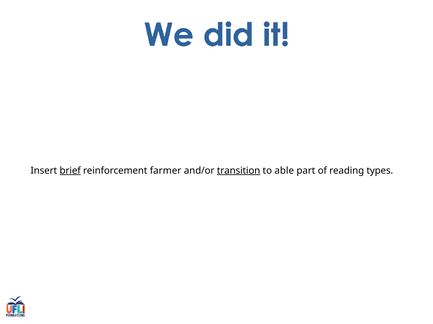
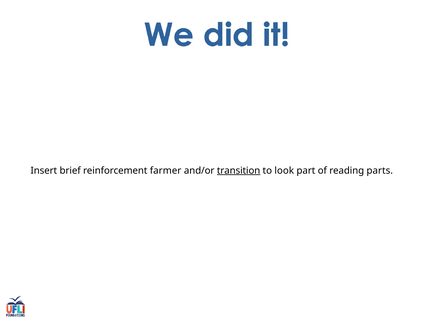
brief underline: present -> none
able: able -> look
types: types -> parts
